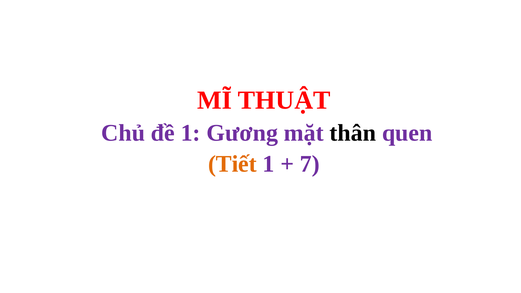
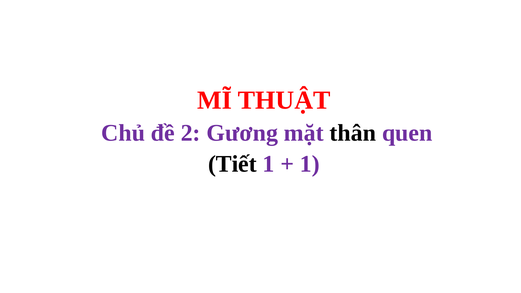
đề 1: 1 -> 2
Tiết colour: orange -> black
7 at (310, 164): 7 -> 1
